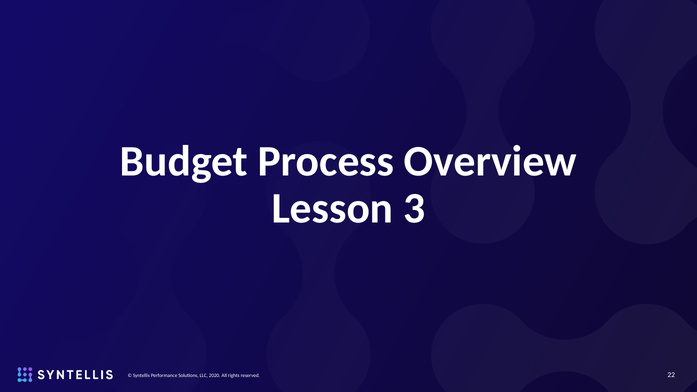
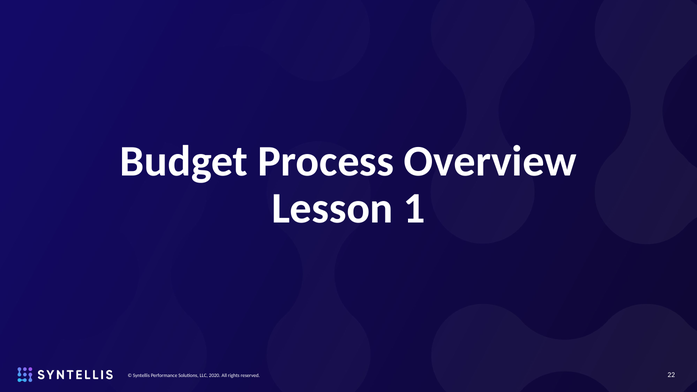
3: 3 -> 1
